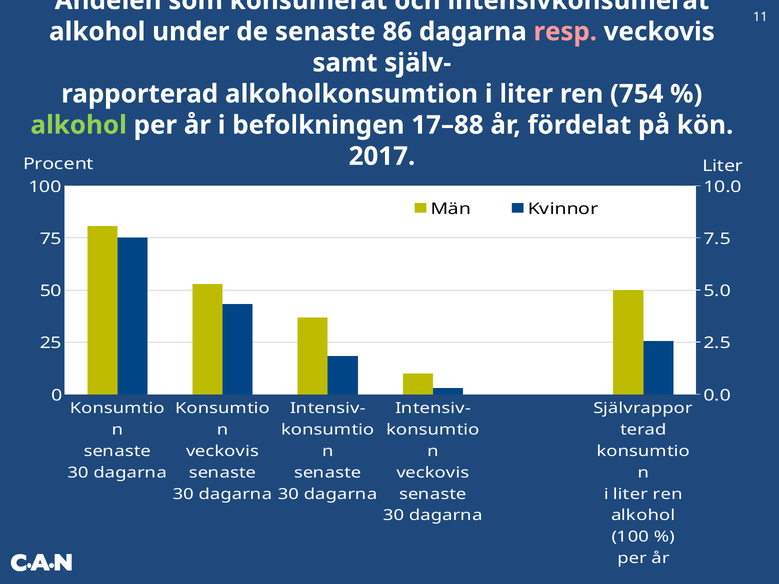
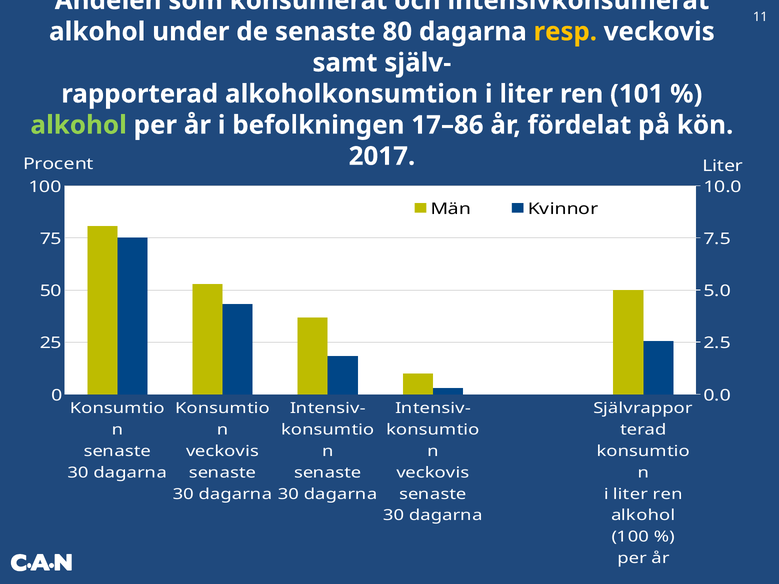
86: 86 -> 80
resp colour: pink -> yellow
754: 754 -> 101
17–88: 17–88 -> 17–86
